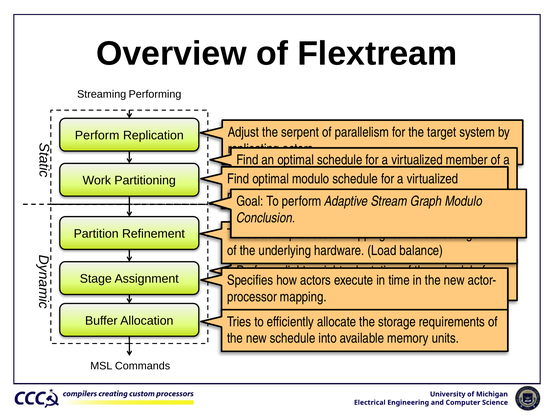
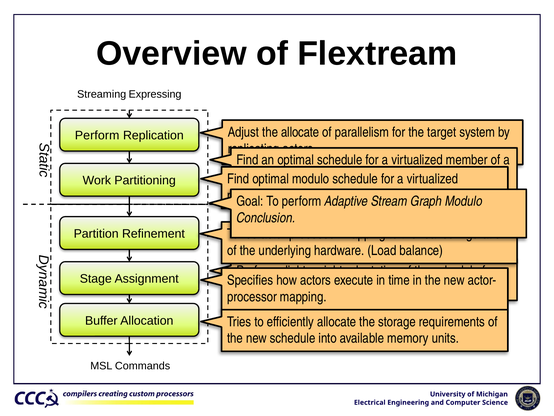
Performing: Performing -> Expressing
the serpent: serpent -> allocate
